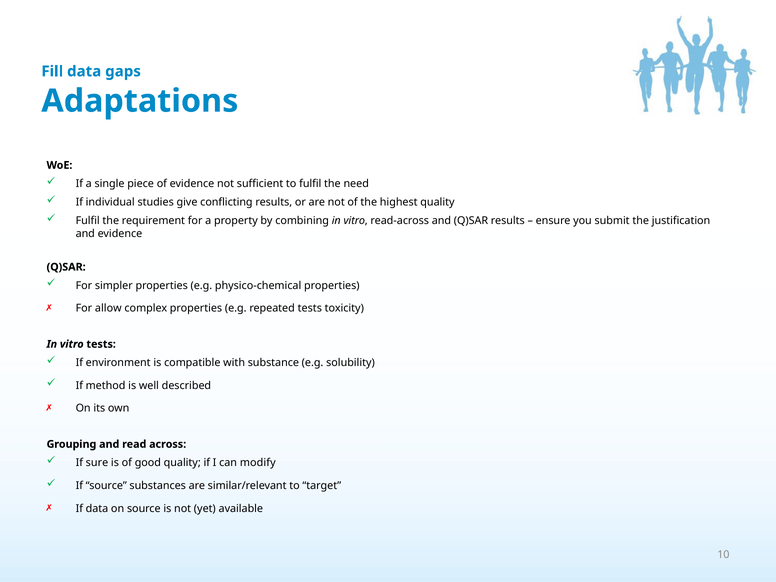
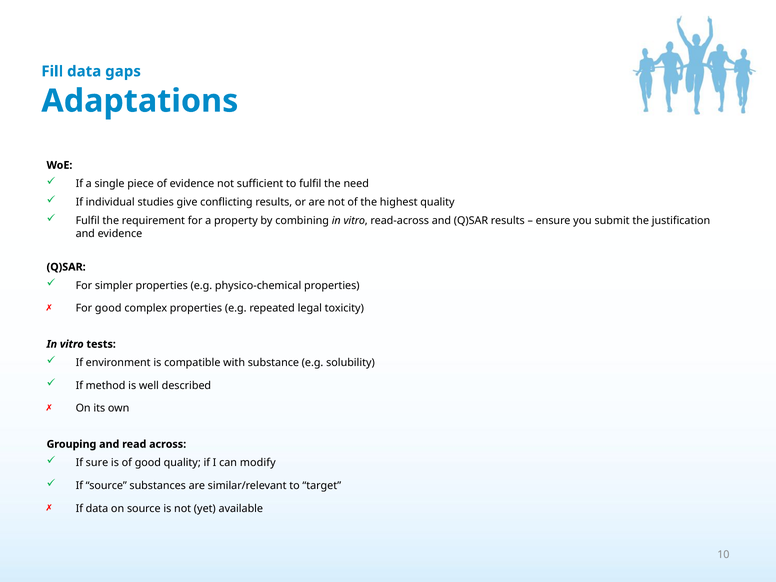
For allow: allow -> good
repeated tests: tests -> legal
